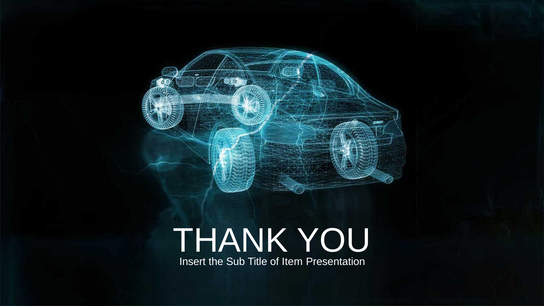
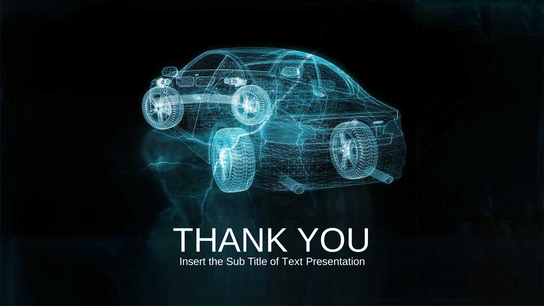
Item: Item -> Text
